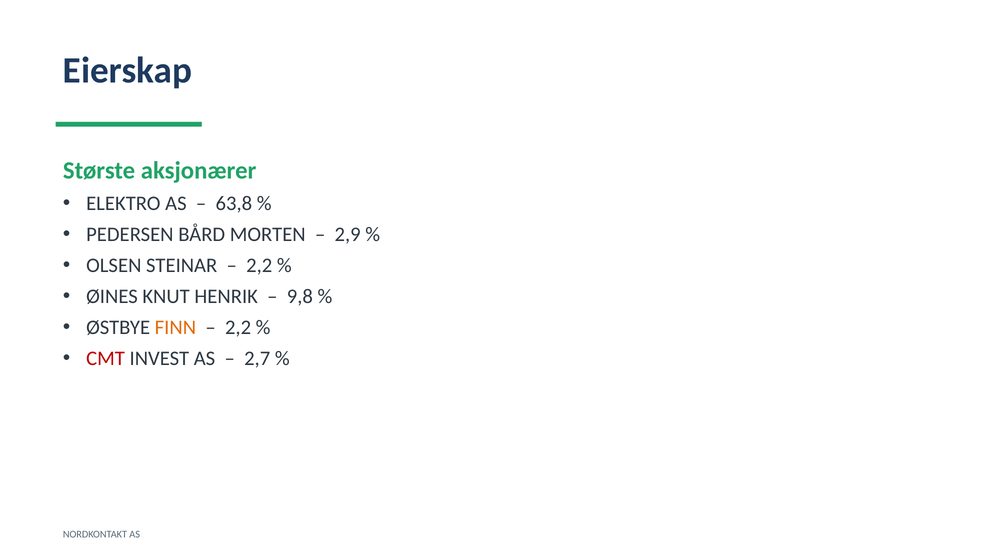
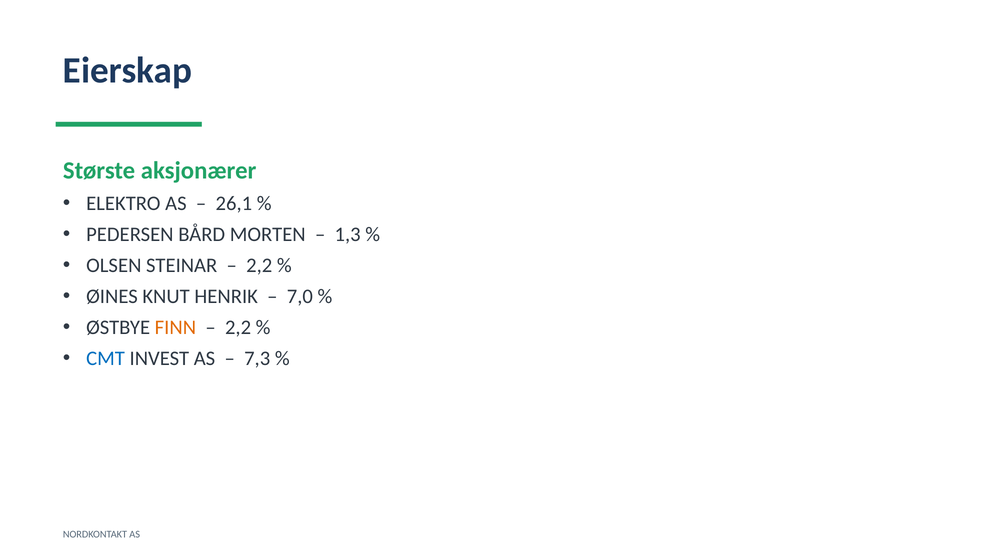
63,8: 63,8 -> 26,1
2,9: 2,9 -> 1,3
9,8: 9,8 -> 7,0
CMT colour: red -> blue
2,7: 2,7 -> 7,3
